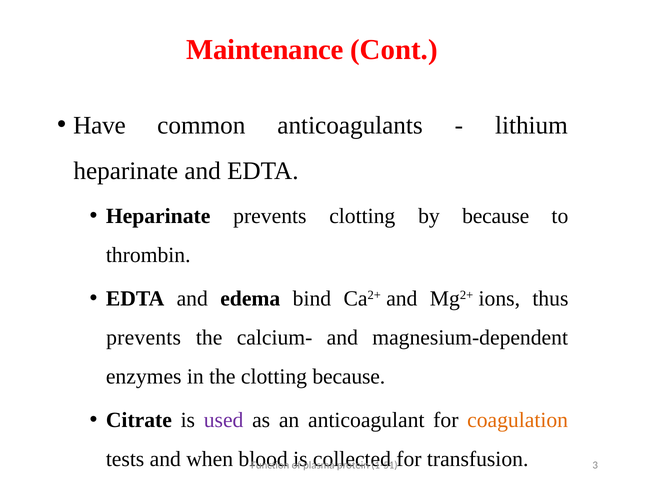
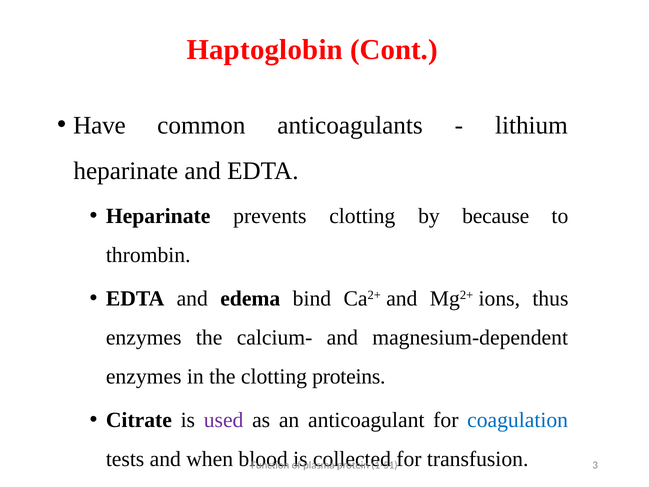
Maintenance: Maintenance -> Haptoglobin
prevents at (144, 337): prevents -> enzymes
clotting because: because -> proteins
coagulation colour: orange -> blue
